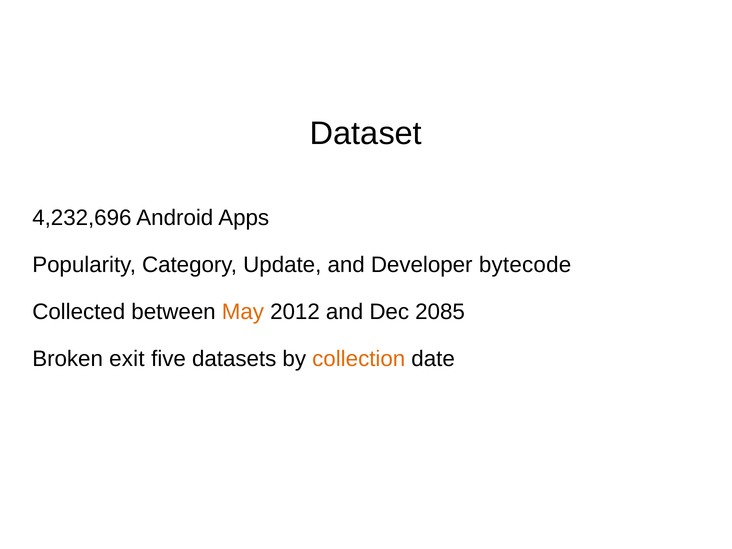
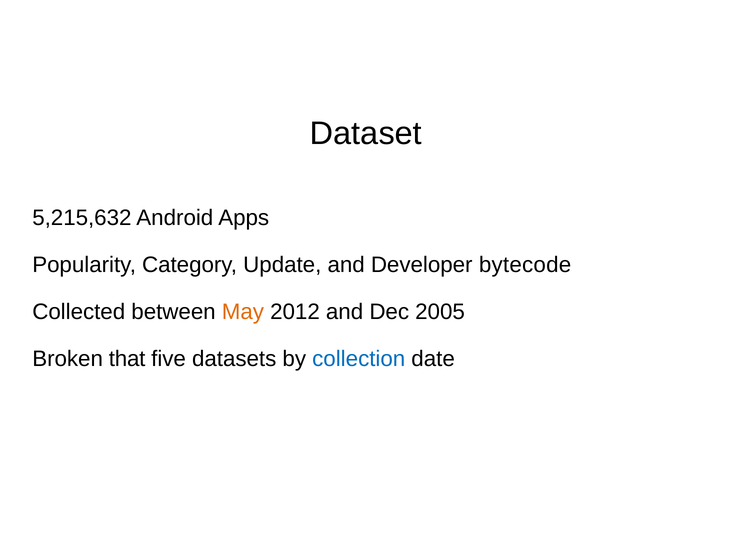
4,232,696: 4,232,696 -> 5,215,632
2085: 2085 -> 2005
exit: exit -> that
collection colour: orange -> blue
